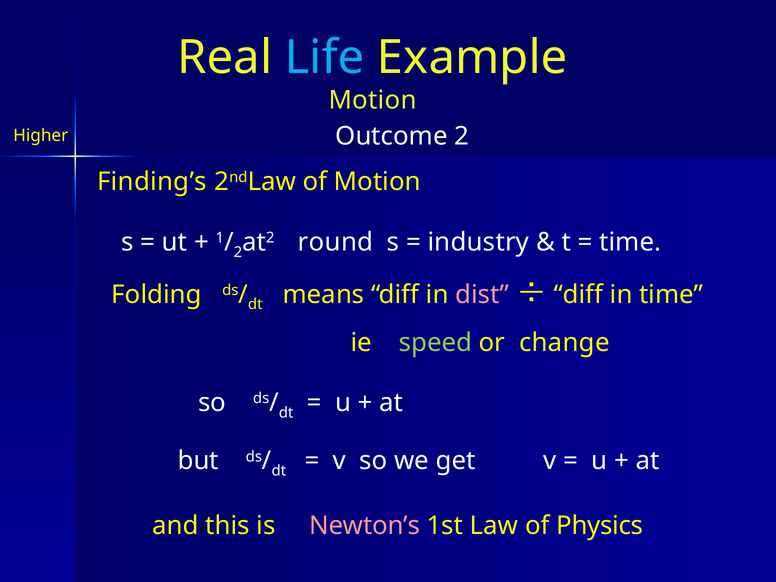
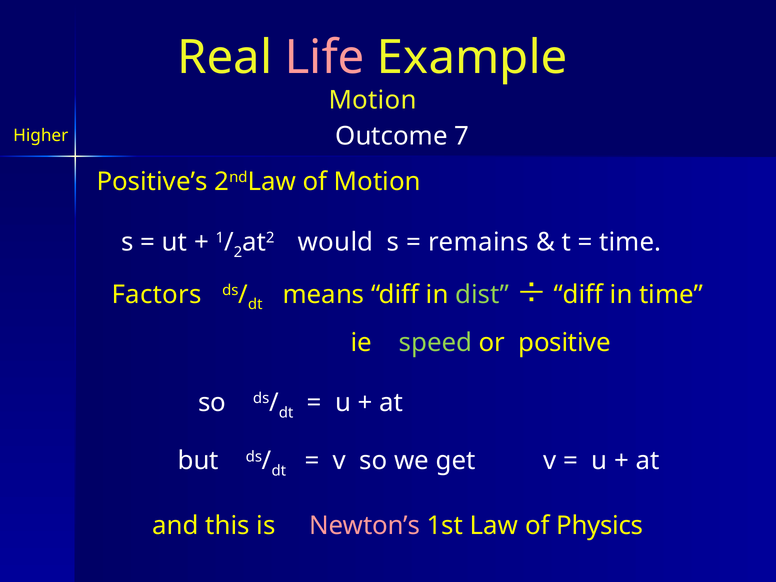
Life colour: light blue -> pink
Outcome 2: 2 -> 7
Finding’s: Finding’s -> Positive’s
round: round -> would
industry: industry -> remains
Folding: Folding -> Factors
dist colour: pink -> light green
change: change -> positive
